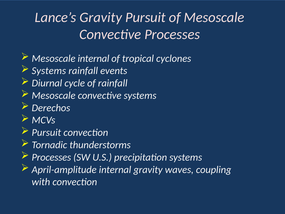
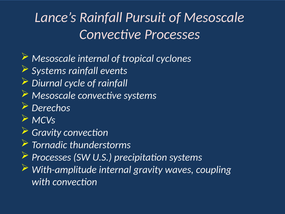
Lance’s Gravity: Gravity -> Rainfall
Pursuit at (46, 132): Pursuit -> Gravity
April-amplitude: April-amplitude -> With-amplitude
